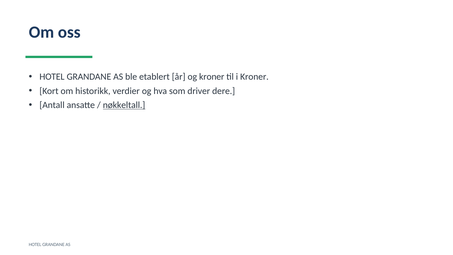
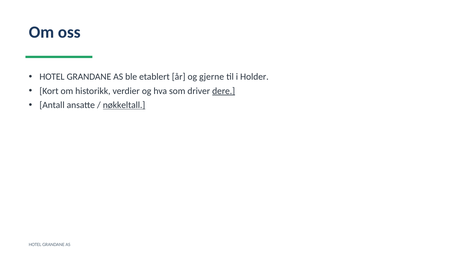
og kroner: kroner -> gjerne
i Kroner: Kroner -> Holder
dere underline: none -> present
